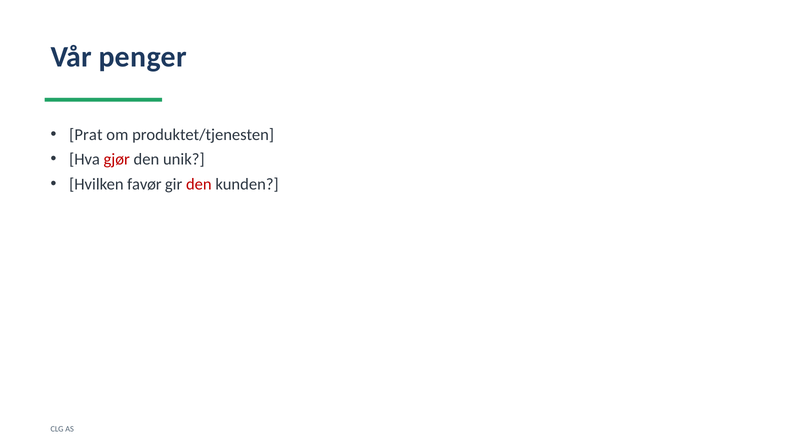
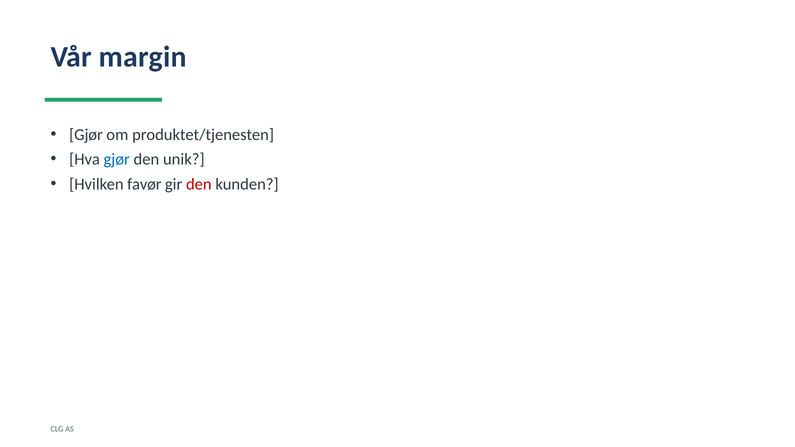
penger: penger -> margin
Prat at (86, 135): Prat -> Gjør
gjør at (117, 160) colour: red -> blue
